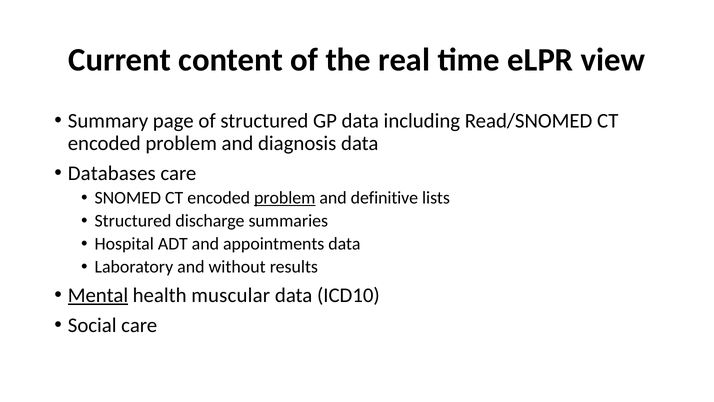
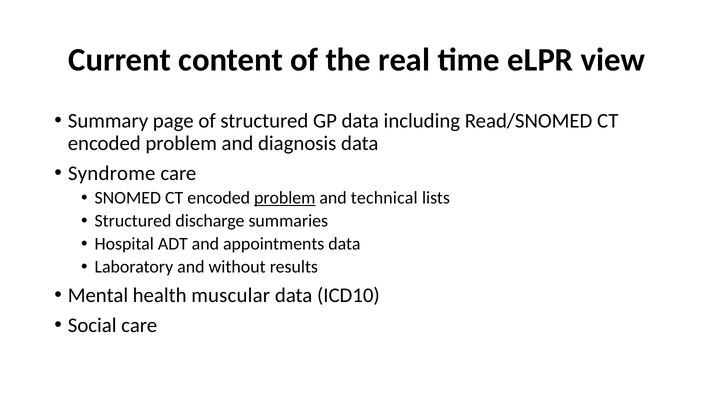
Databases: Databases -> Syndrome
definitive: definitive -> technical
Mental underline: present -> none
